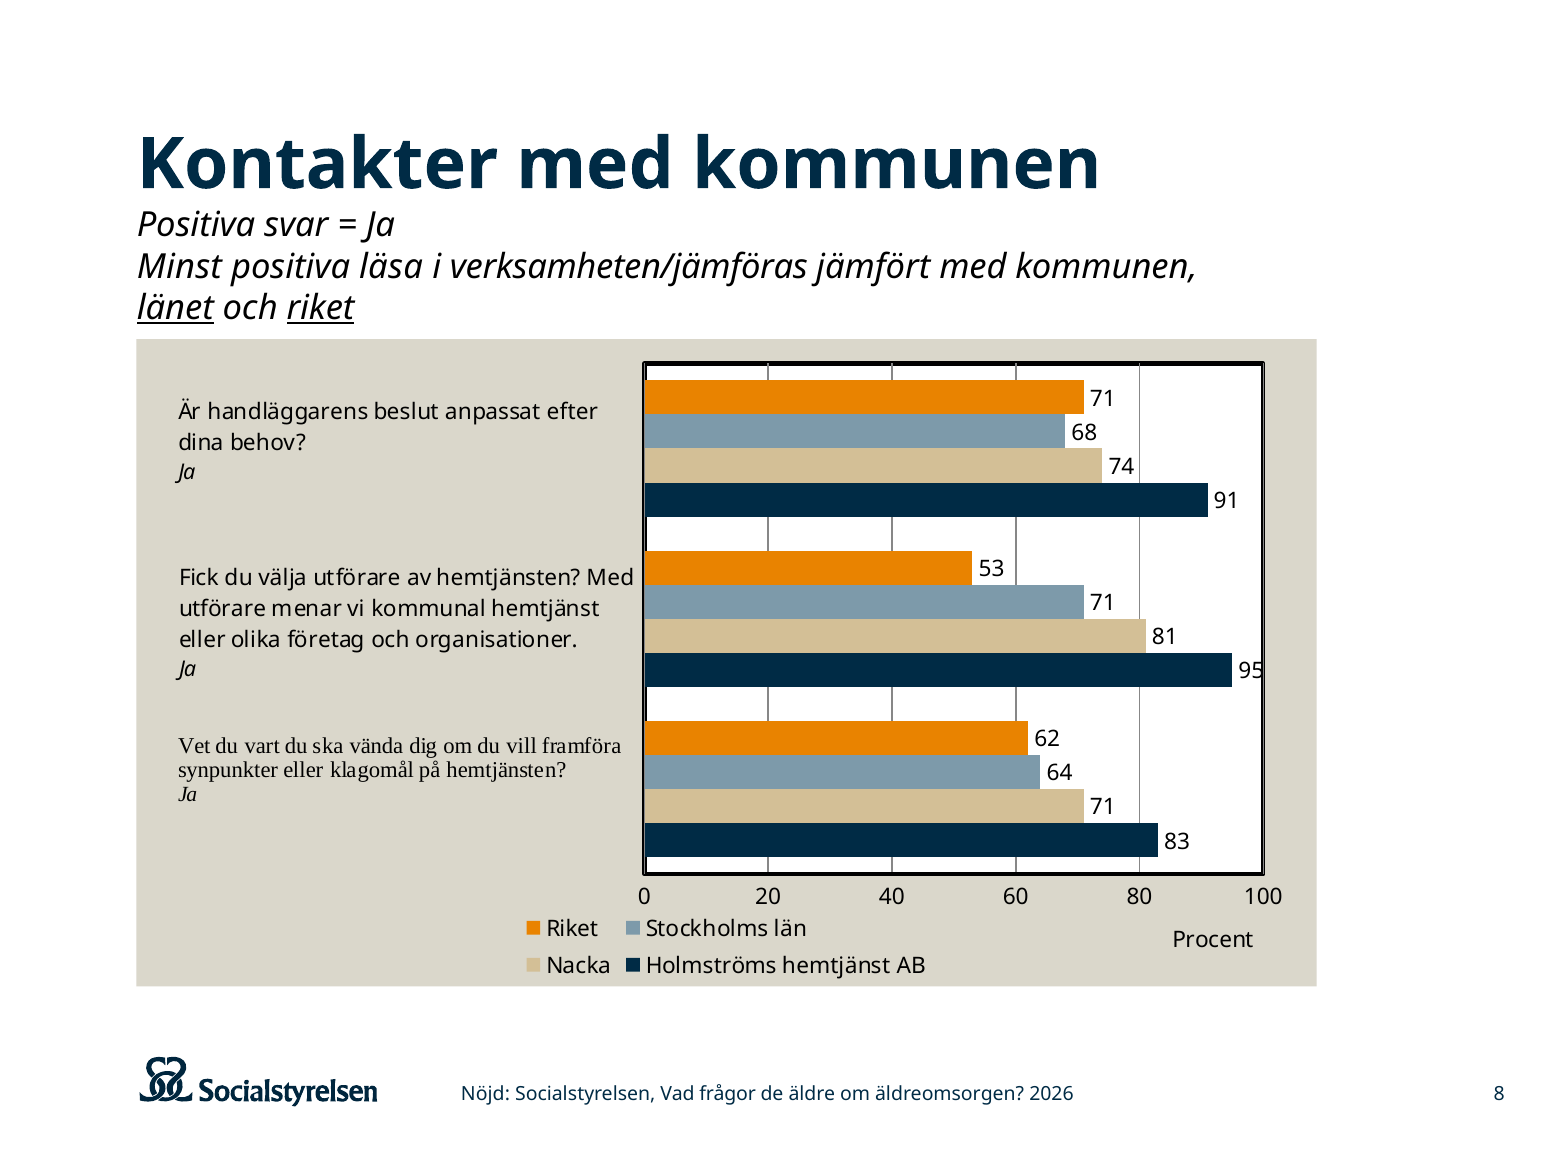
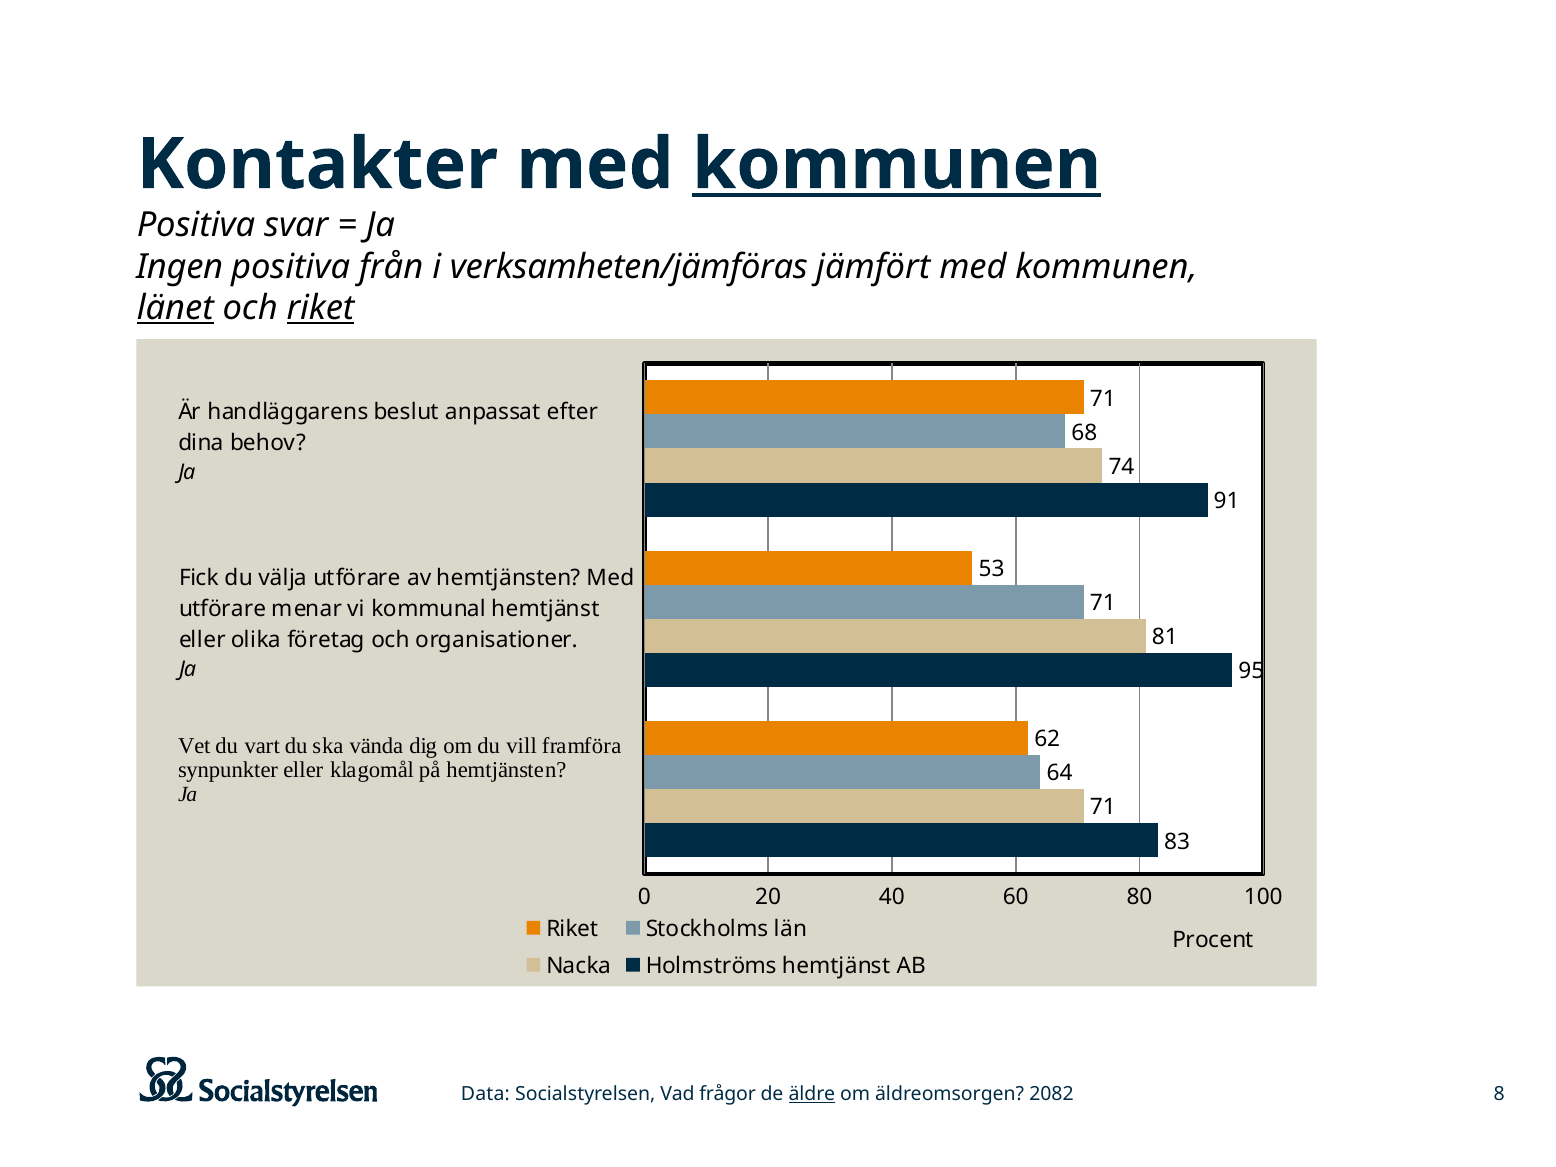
kommunen at (897, 165) underline: none -> present
Minst: Minst -> Ingen
läsa: läsa -> från
Nöjd: Nöjd -> Data
äldre underline: none -> present
2026: 2026 -> 2082
